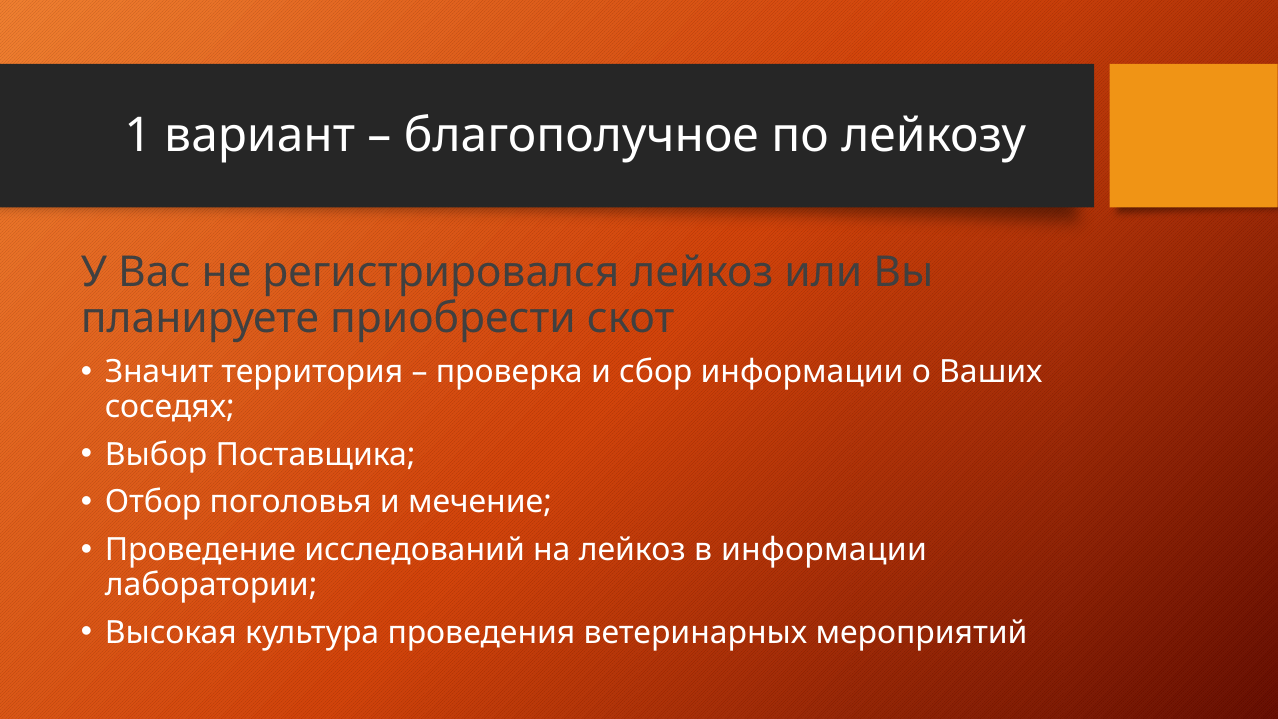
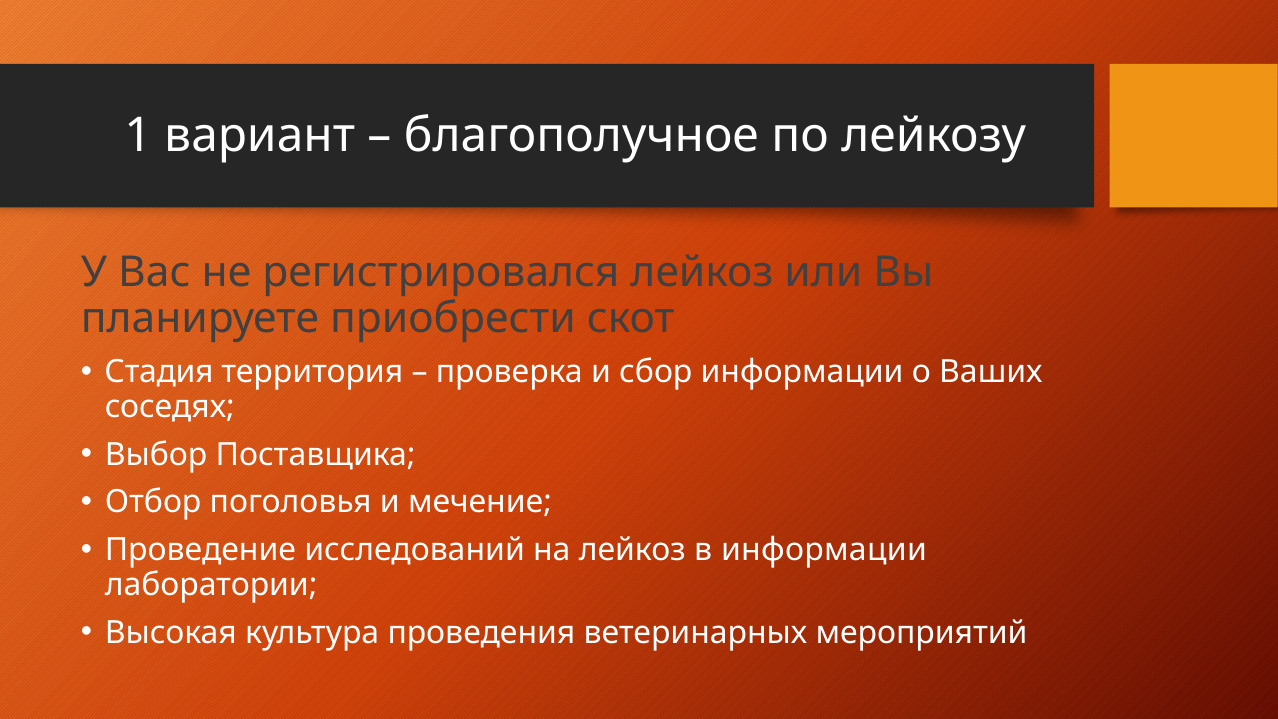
Значит: Значит -> Стадия
